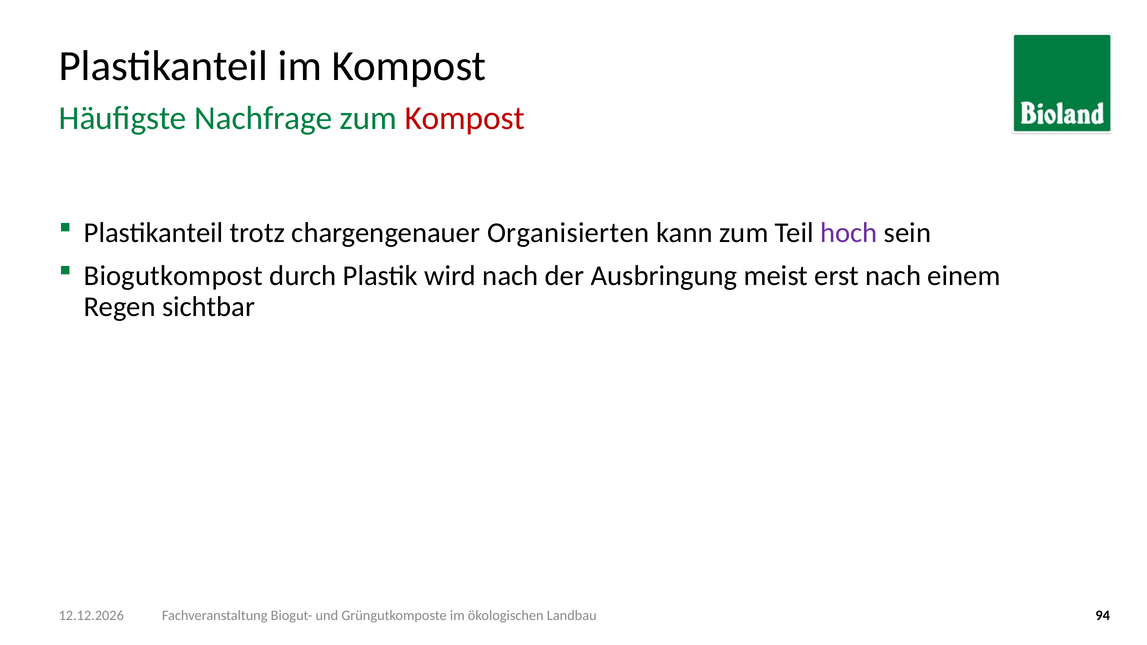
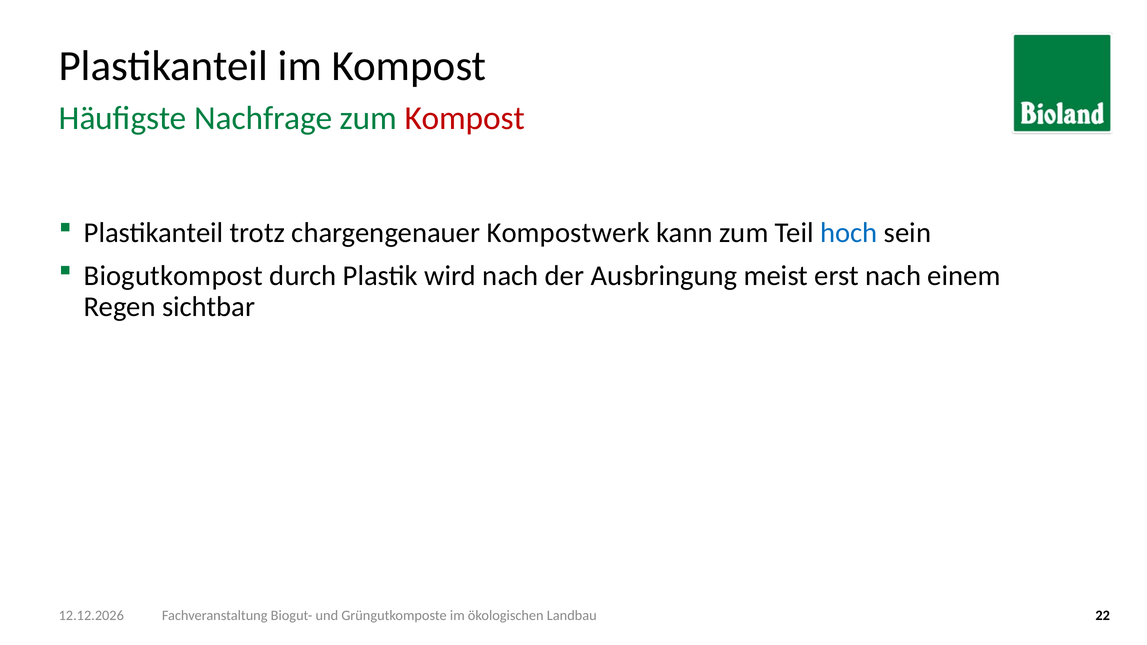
Organisierten: Organisierten -> Kompostwerk
hoch colour: purple -> blue
94: 94 -> 22
